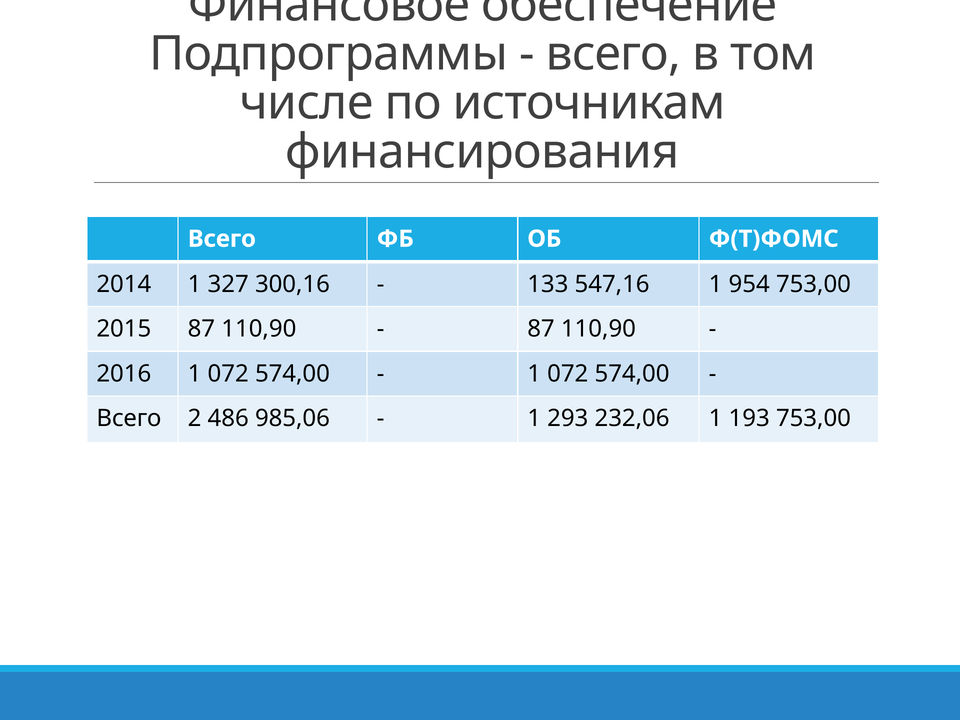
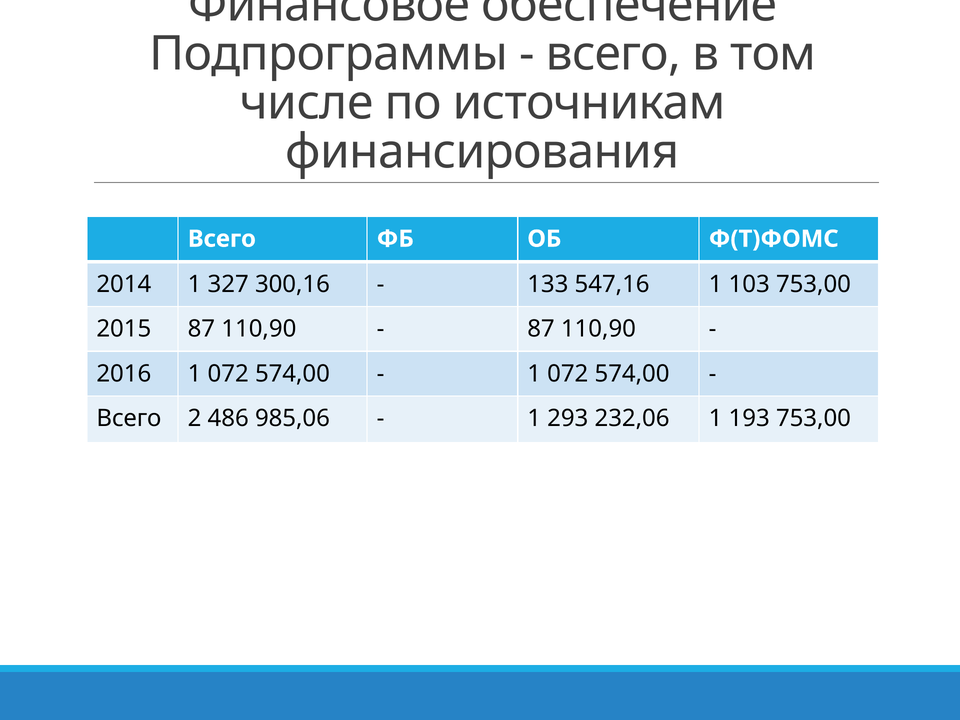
954: 954 -> 103
